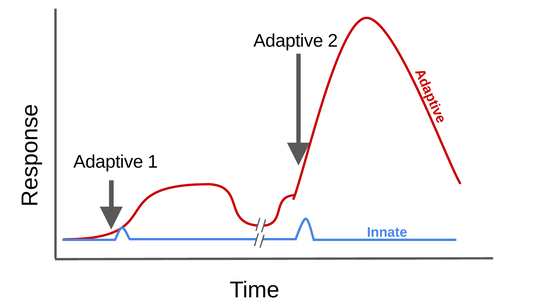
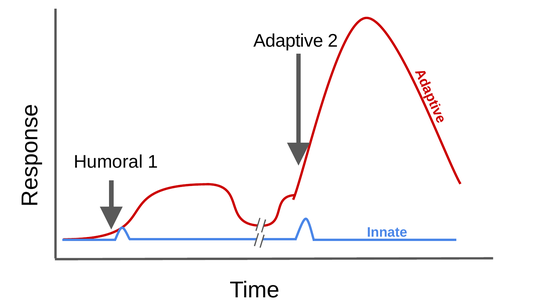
Adaptive at (108, 162): Adaptive -> Humoral
